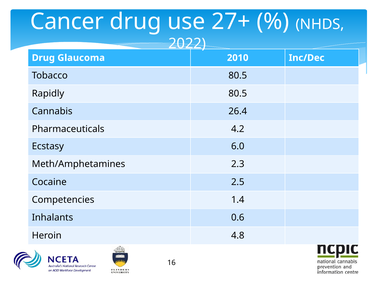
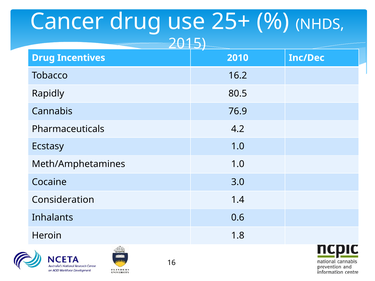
27+: 27+ -> 25+
2022: 2022 -> 2015
Glaucoma: Glaucoma -> Incentives
Tobacco 80.5: 80.5 -> 16.2
26.4: 26.4 -> 76.9
Ecstasy 6.0: 6.0 -> 1.0
Meth/Amphetamines 2.3: 2.3 -> 1.0
2.5: 2.5 -> 3.0
Competencies: Competencies -> Consideration
4.8: 4.8 -> 1.8
